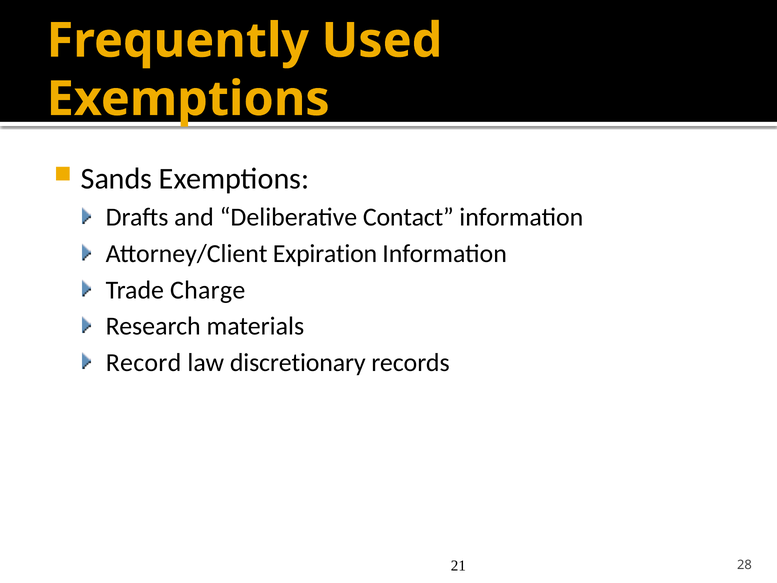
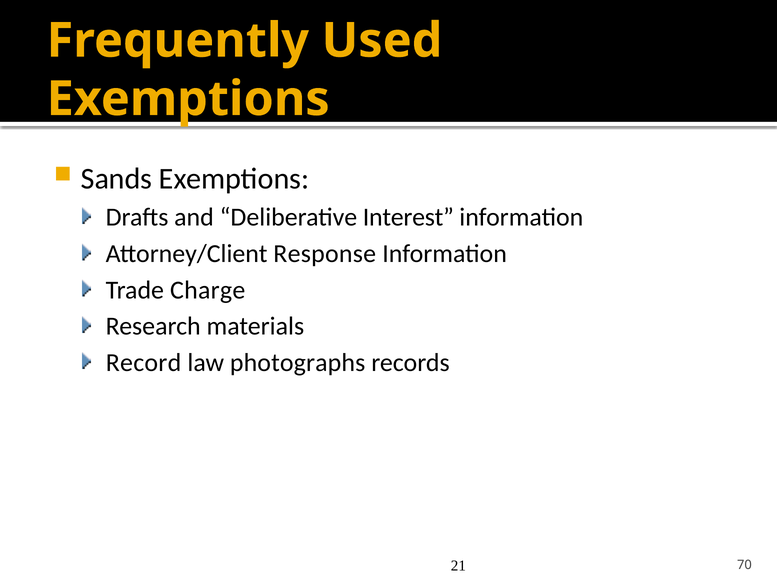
Contact: Contact -> Interest
Expiration: Expiration -> Response
discretionary: discretionary -> photographs
28: 28 -> 70
